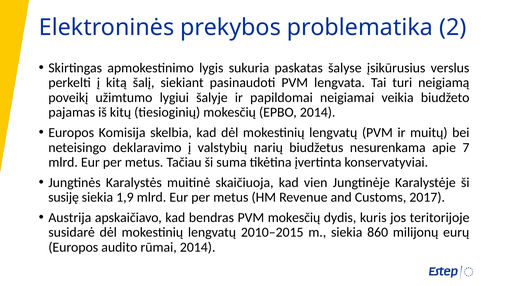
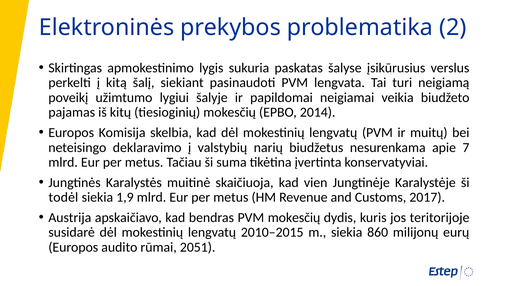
susiję: susiję -> todėl
rūmai 2014: 2014 -> 2051
